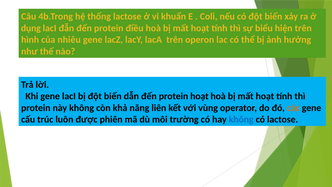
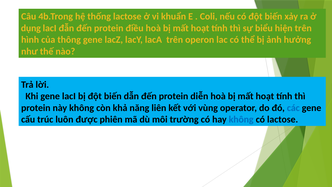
nhiêu: nhiêu -> thông
protein hoạt: hoạt -> diễn
các colour: orange -> blue
